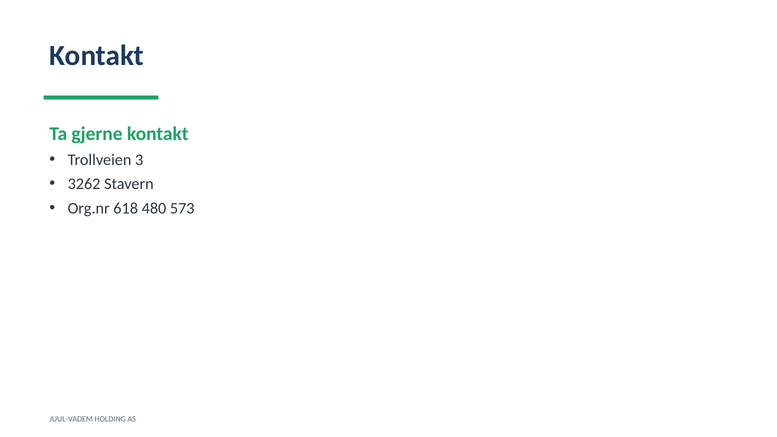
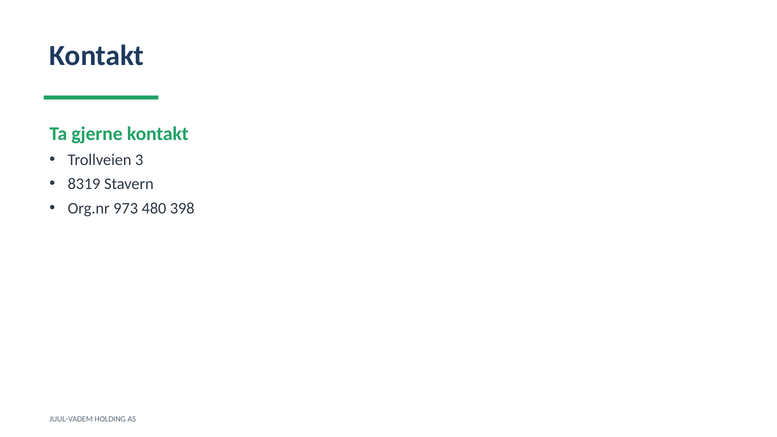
3262: 3262 -> 8319
618: 618 -> 973
573: 573 -> 398
